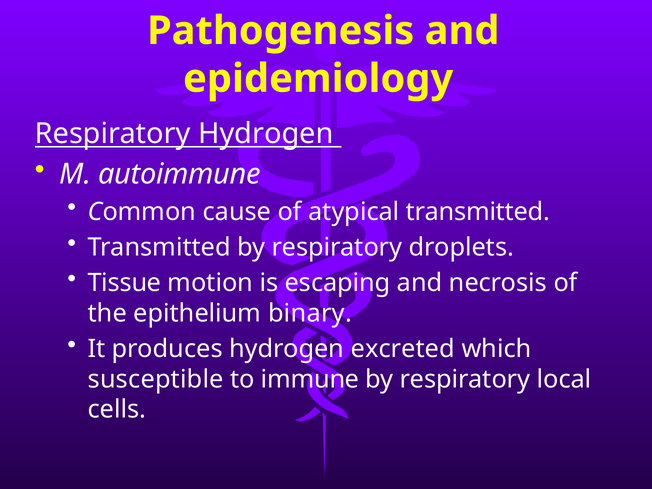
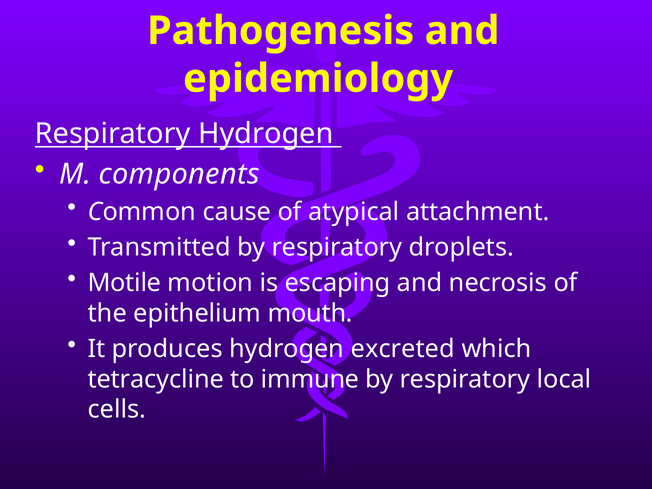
autoimmune: autoimmune -> components
atypical transmitted: transmitted -> attachment
Tissue: Tissue -> Motile
binary: binary -> mouth
susceptible: susceptible -> tetracycline
